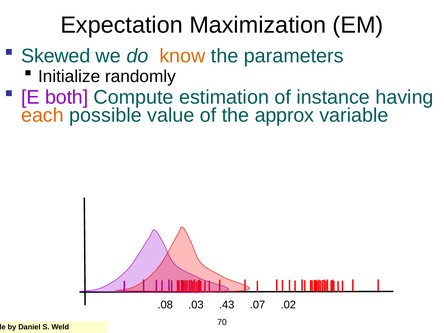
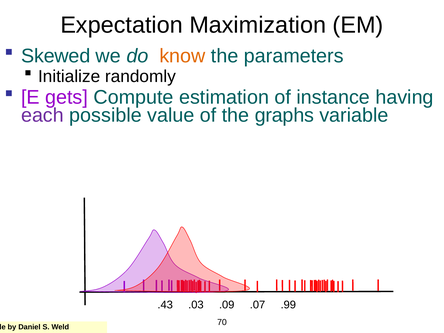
both: both -> gets
each colour: orange -> purple
approx: approx -> graphs
.08: .08 -> .43
.43: .43 -> .09
.02: .02 -> .99
